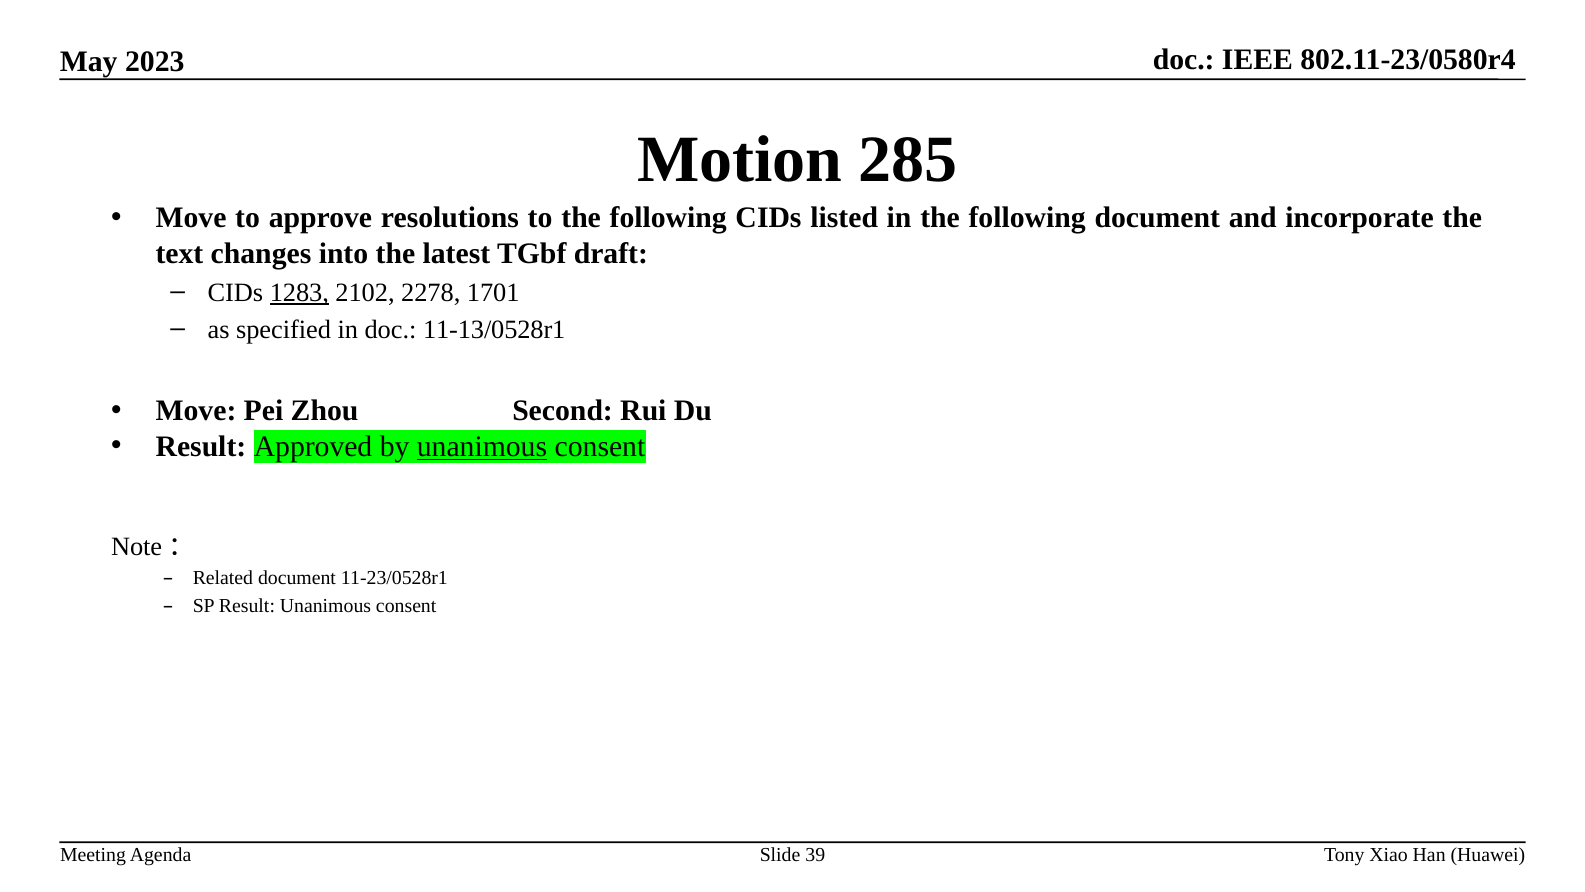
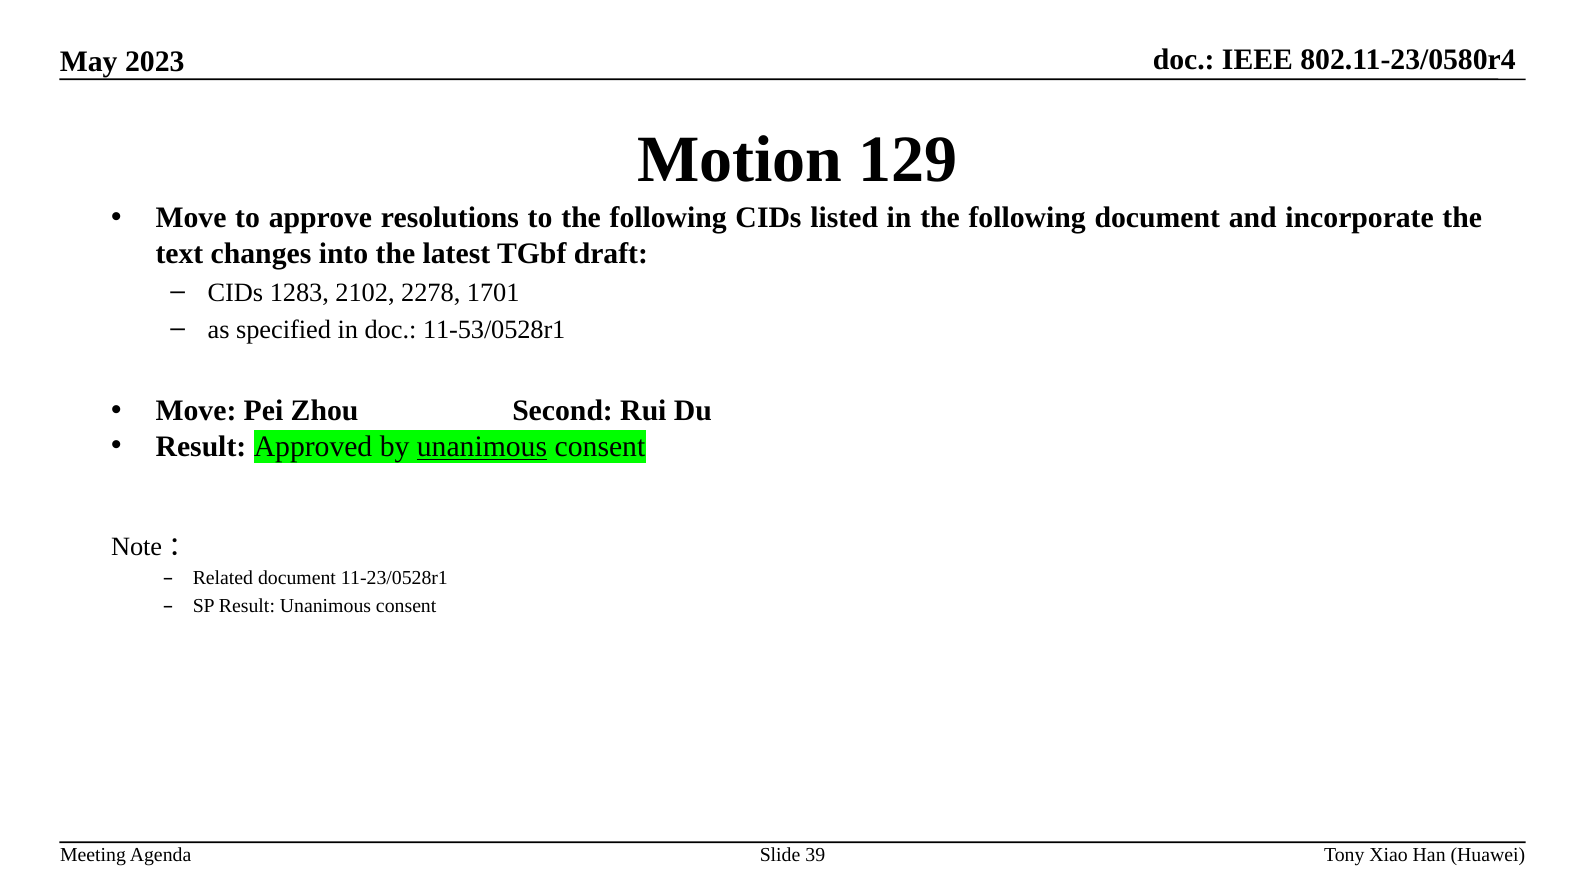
285: 285 -> 129
1283 underline: present -> none
11-13/0528r1: 11-13/0528r1 -> 11-53/0528r1
